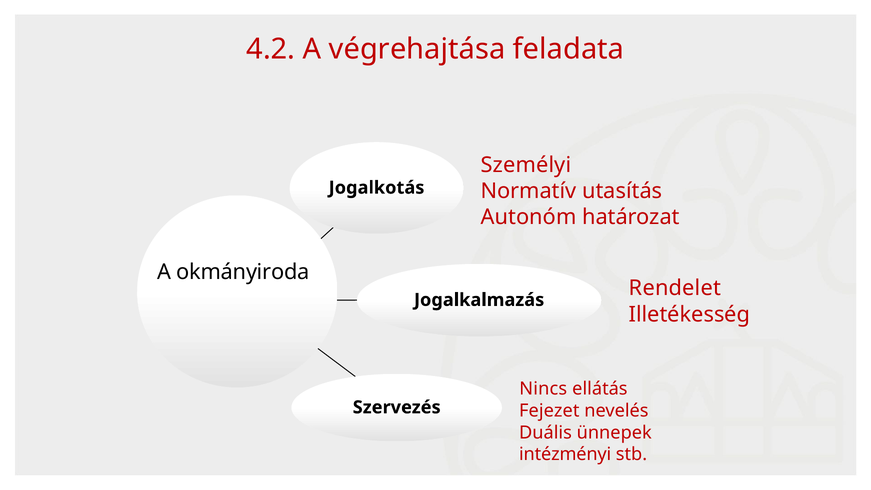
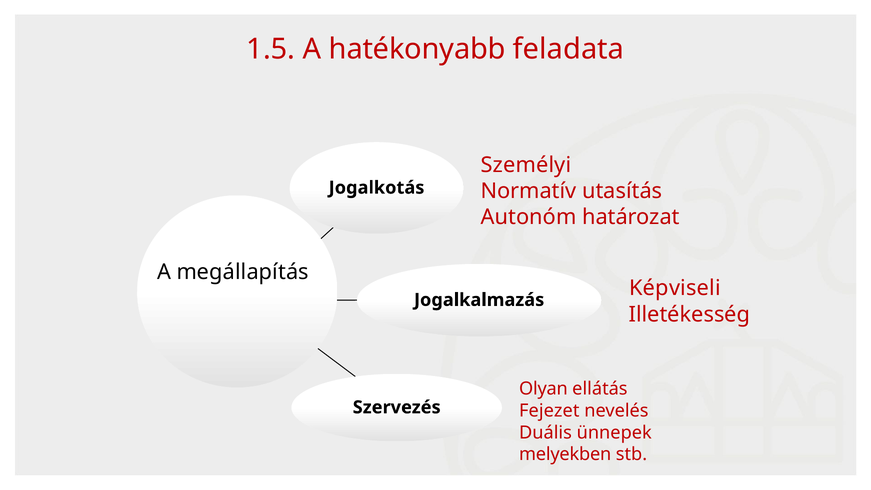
4.2: 4.2 -> 1.5
végrehajtása: végrehajtása -> hatékonyabb
okmányiroda: okmányiroda -> megállapítás
Rendelet: Rendelet -> Képviseli
Nincs: Nincs -> Olyan
intézményi: intézményi -> melyekben
